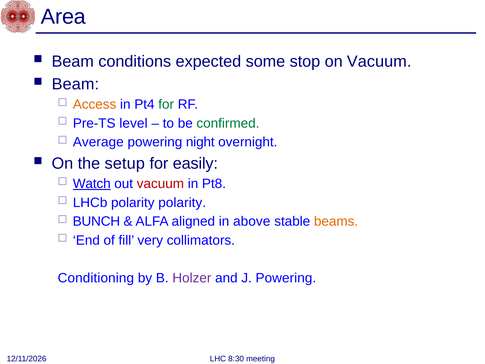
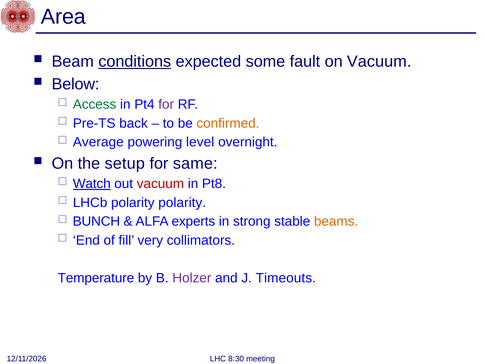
conditions underline: none -> present
stop: stop -> fault
Beam at (75, 84): Beam -> Below
Access colour: orange -> green
for at (166, 104) colour: green -> purple
level: level -> back
confirmed colour: green -> orange
night: night -> level
easily: easily -> same
aligned: aligned -> experts
above: above -> strong
Conditioning: Conditioning -> Temperature
J Powering: Powering -> Timeouts
